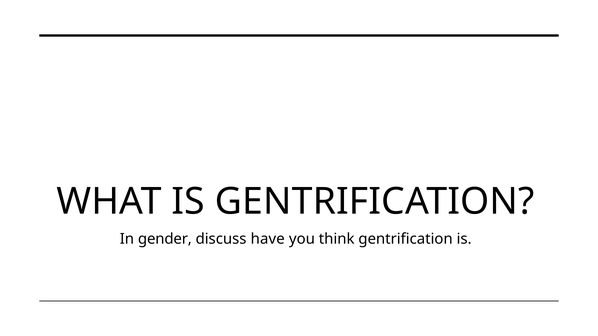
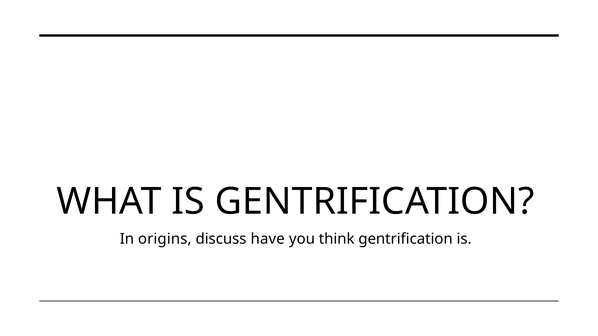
gender: gender -> origins
